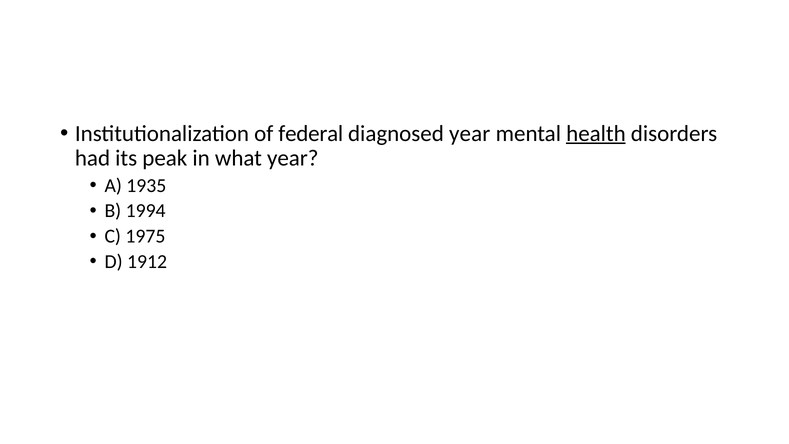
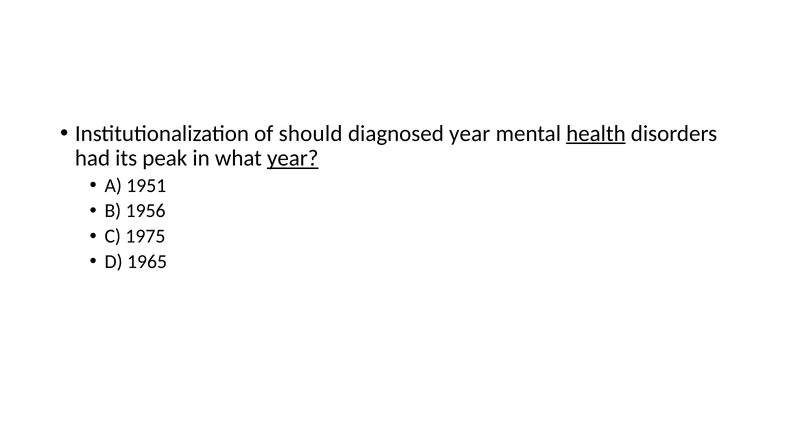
federal: federal -> should
year at (293, 158) underline: none -> present
1935: 1935 -> 1951
1994: 1994 -> 1956
1912: 1912 -> 1965
